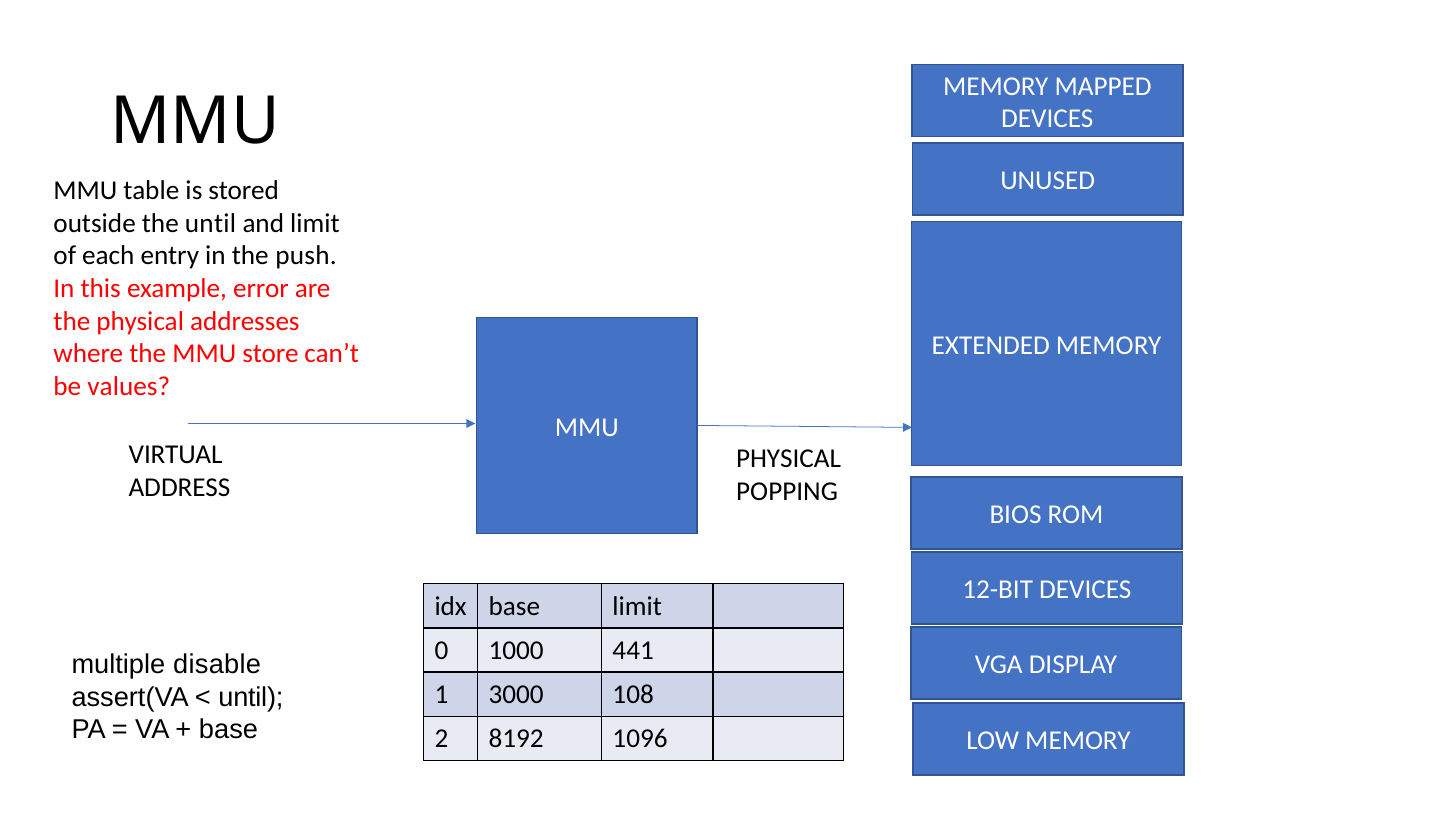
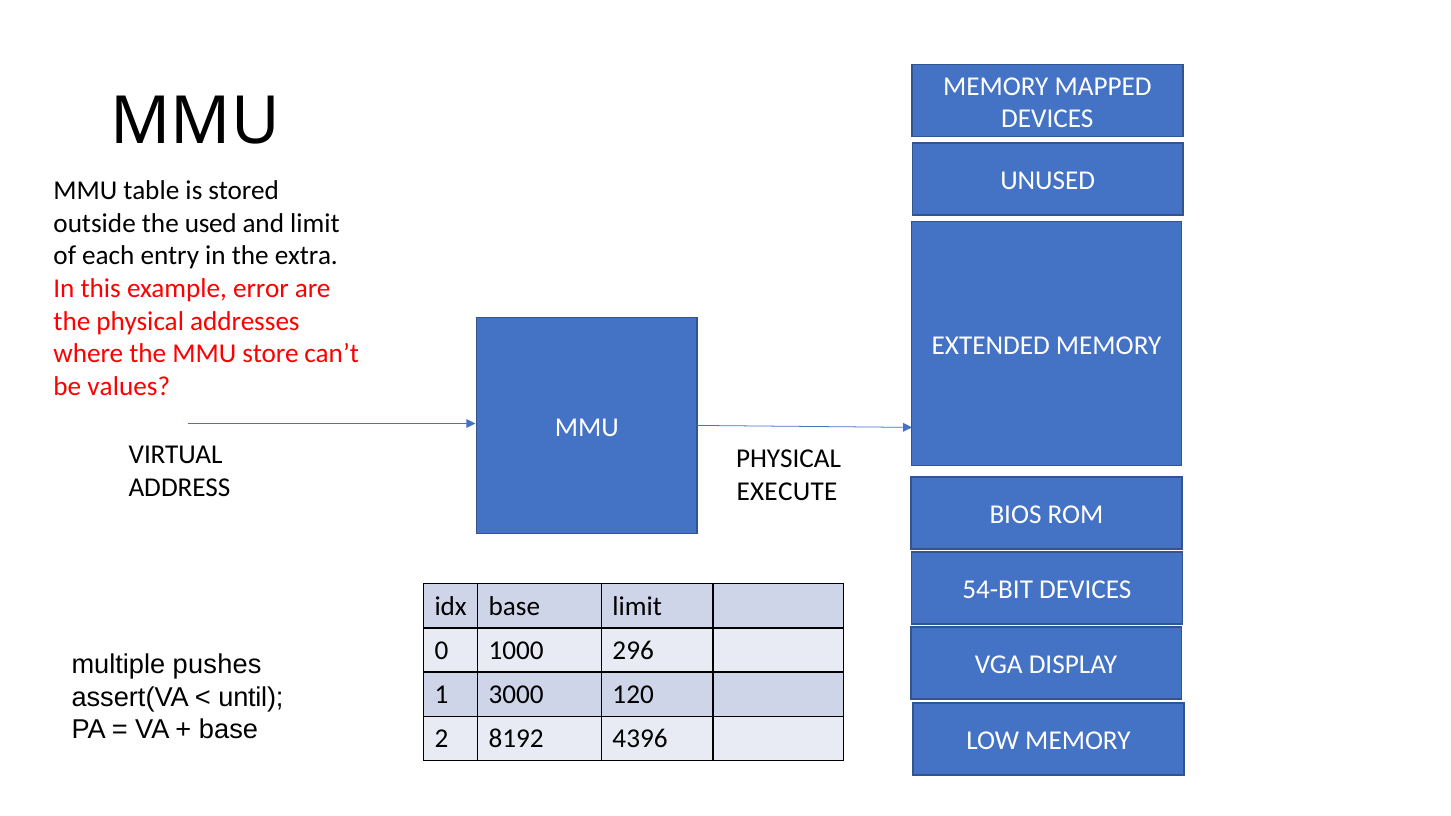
the until: until -> used
push: push -> extra
POPPING: POPPING -> EXECUTE
12-BIT: 12-BIT -> 54-BIT
441: 441 -> 296
disable: disable -> pushes
108: 108 -> 120
1096: 1096 -> 4396
